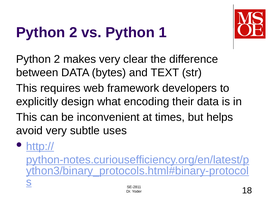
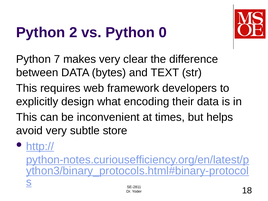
1: 1 -> 0
2 at (57, 59): 2 -> 7
uses: uses -> store
